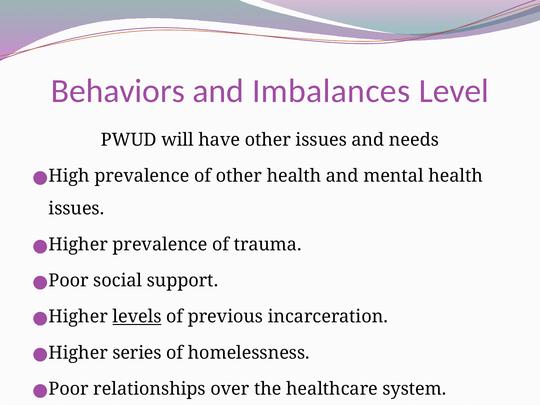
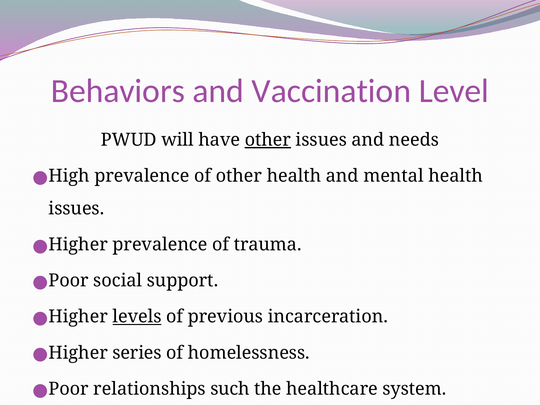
Imbalances: Imbalances -> Vaccination
other at (268, 140) underline: none -> present
over: over -> such
